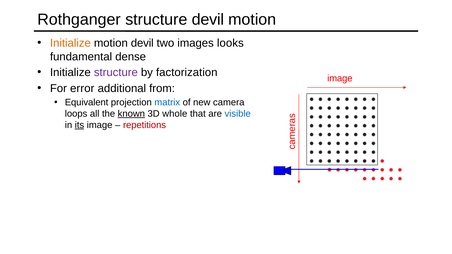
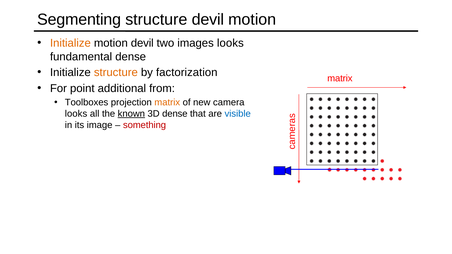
Rothganger: Rothganger -> Segmenting
structure at (116, 73) colour: purple -> orange
image at (340, 79): image -> matrix
error: error -> point
Equivalent: Equivalent -> Toolboxes
matrix at (167, 103) colour: blue -> orange
loops at (76, 114): loops -> looks
3D whole: whole -> dense
its underline: present -> none
repetitions: repetitions -> something
